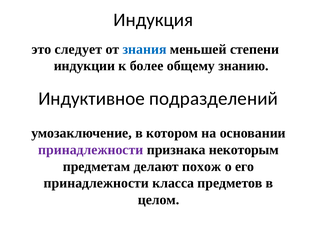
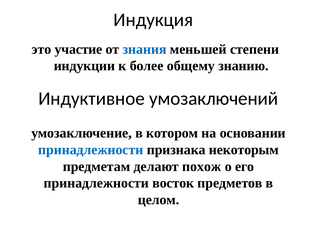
следует: следует -> участие
подразделений: подразделений -> умозаключений
принадлежности at (91, 149) colour: purple -> blue
класса: класса -> восток
